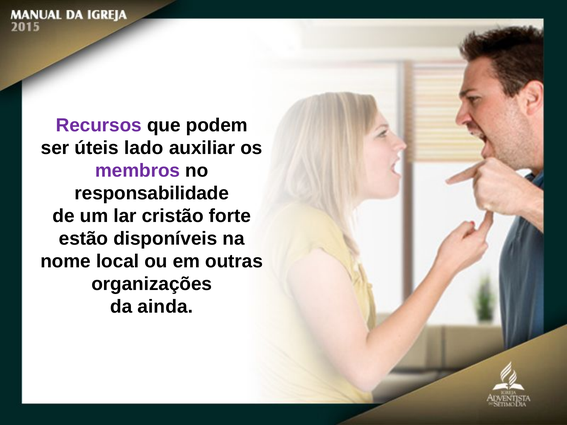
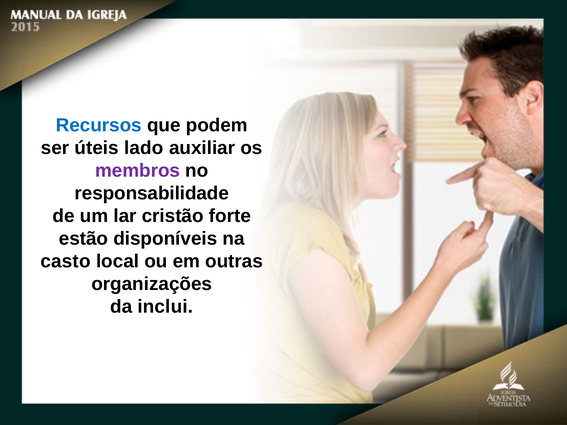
Recursos colour: purple -> blue
nome: nome -> casto
ainda: ainda -> inclui
